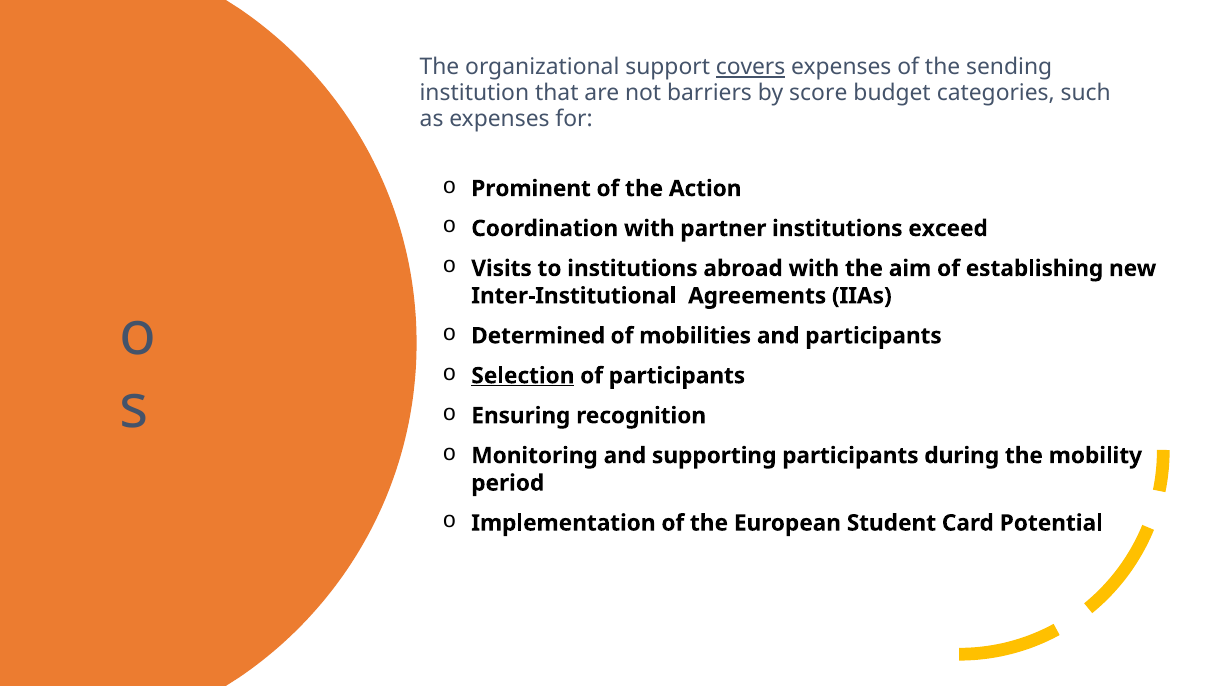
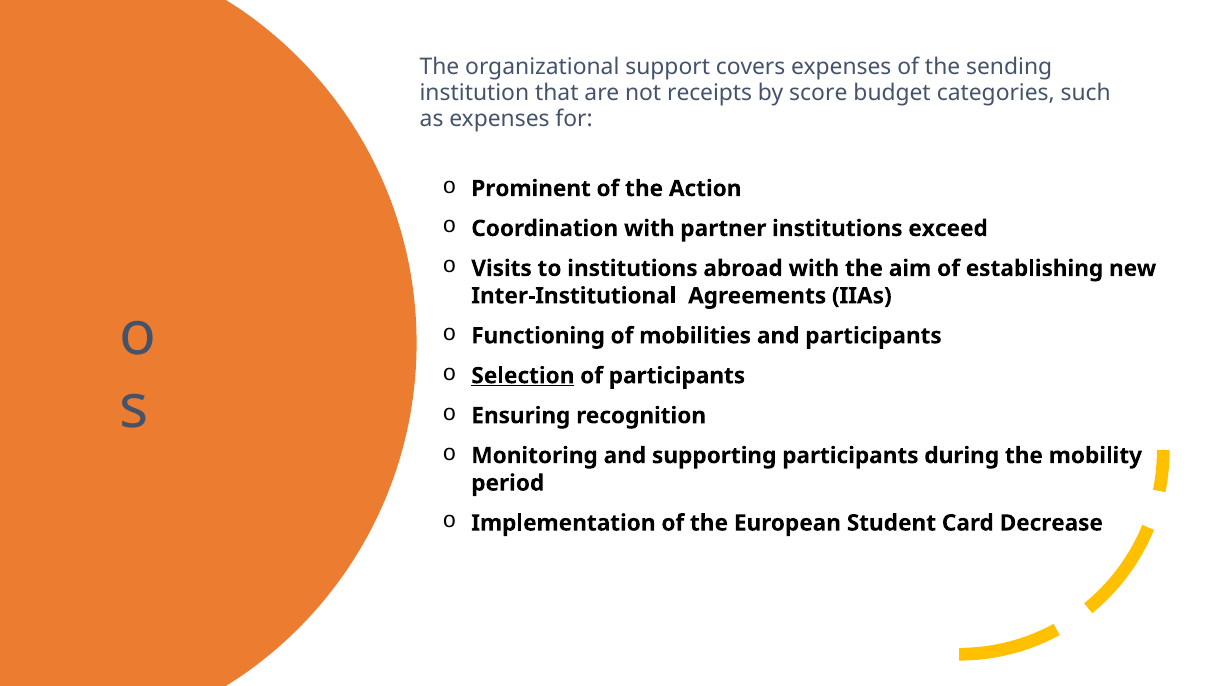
covers underline: present -> none
barriers: barriers -> receipts
Determined: Determined -> Functioning
Potential: Potential -> Decrease
